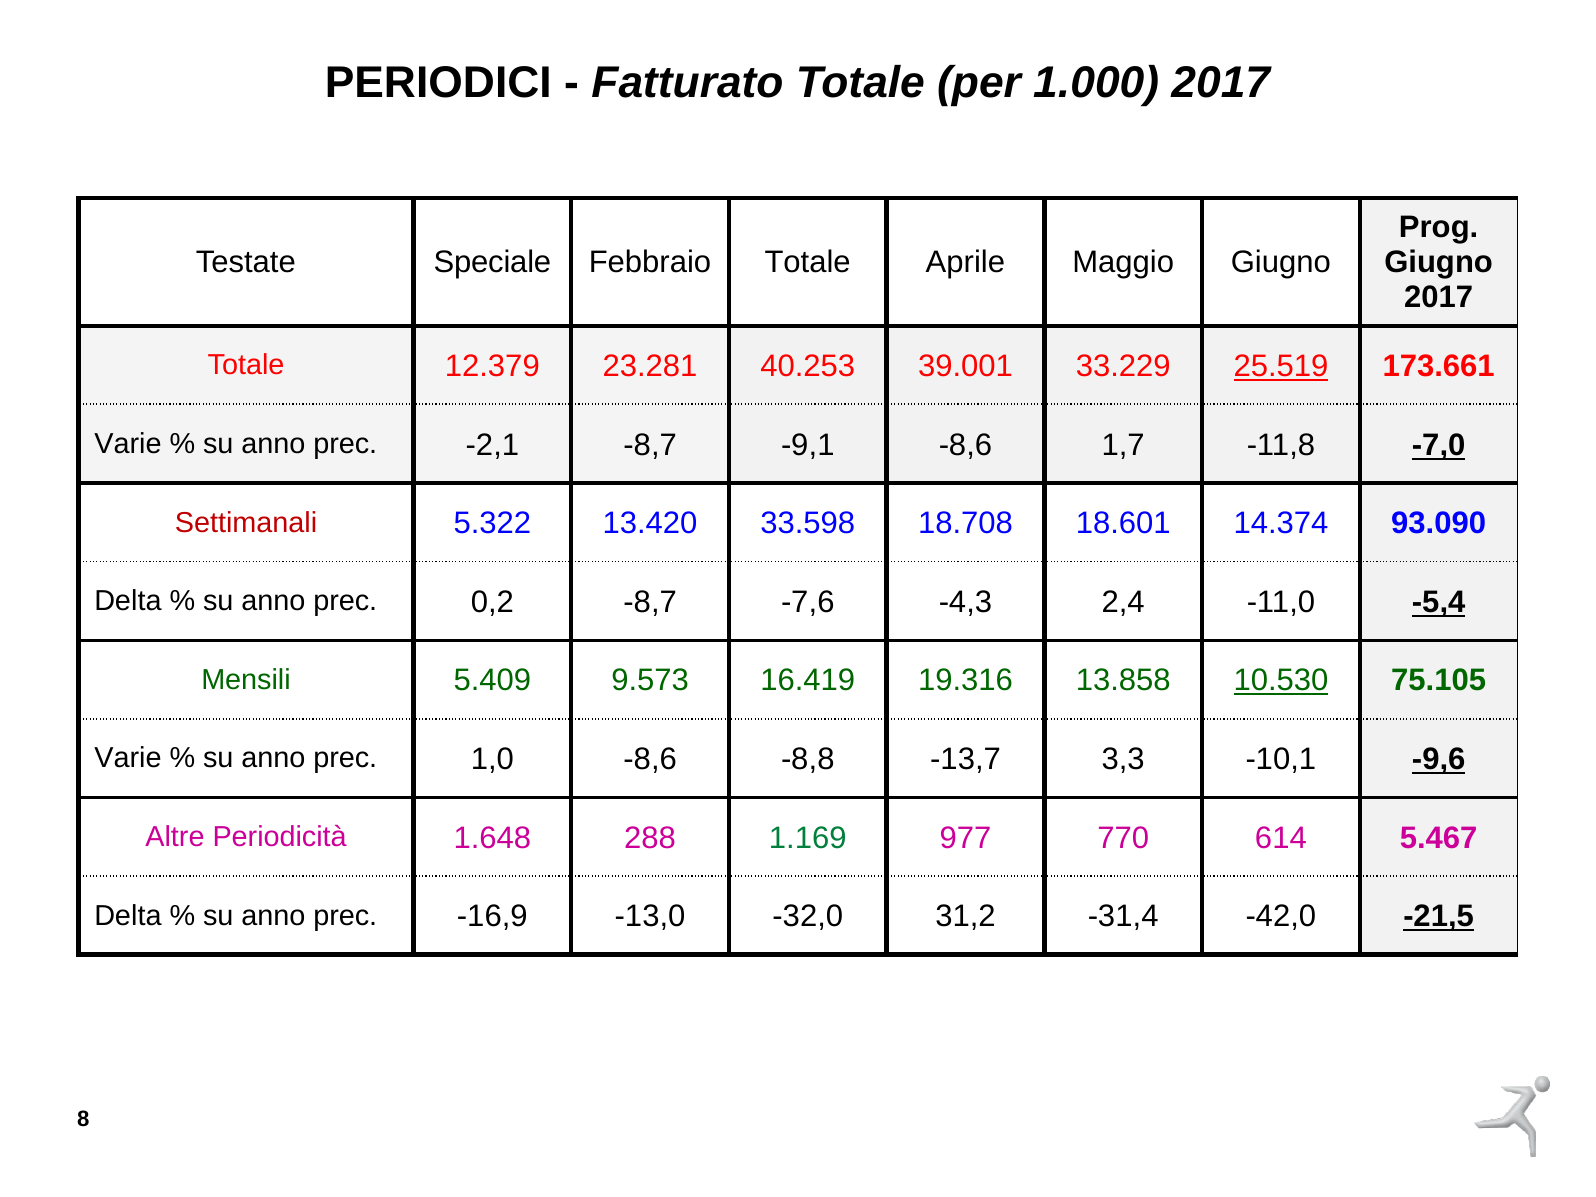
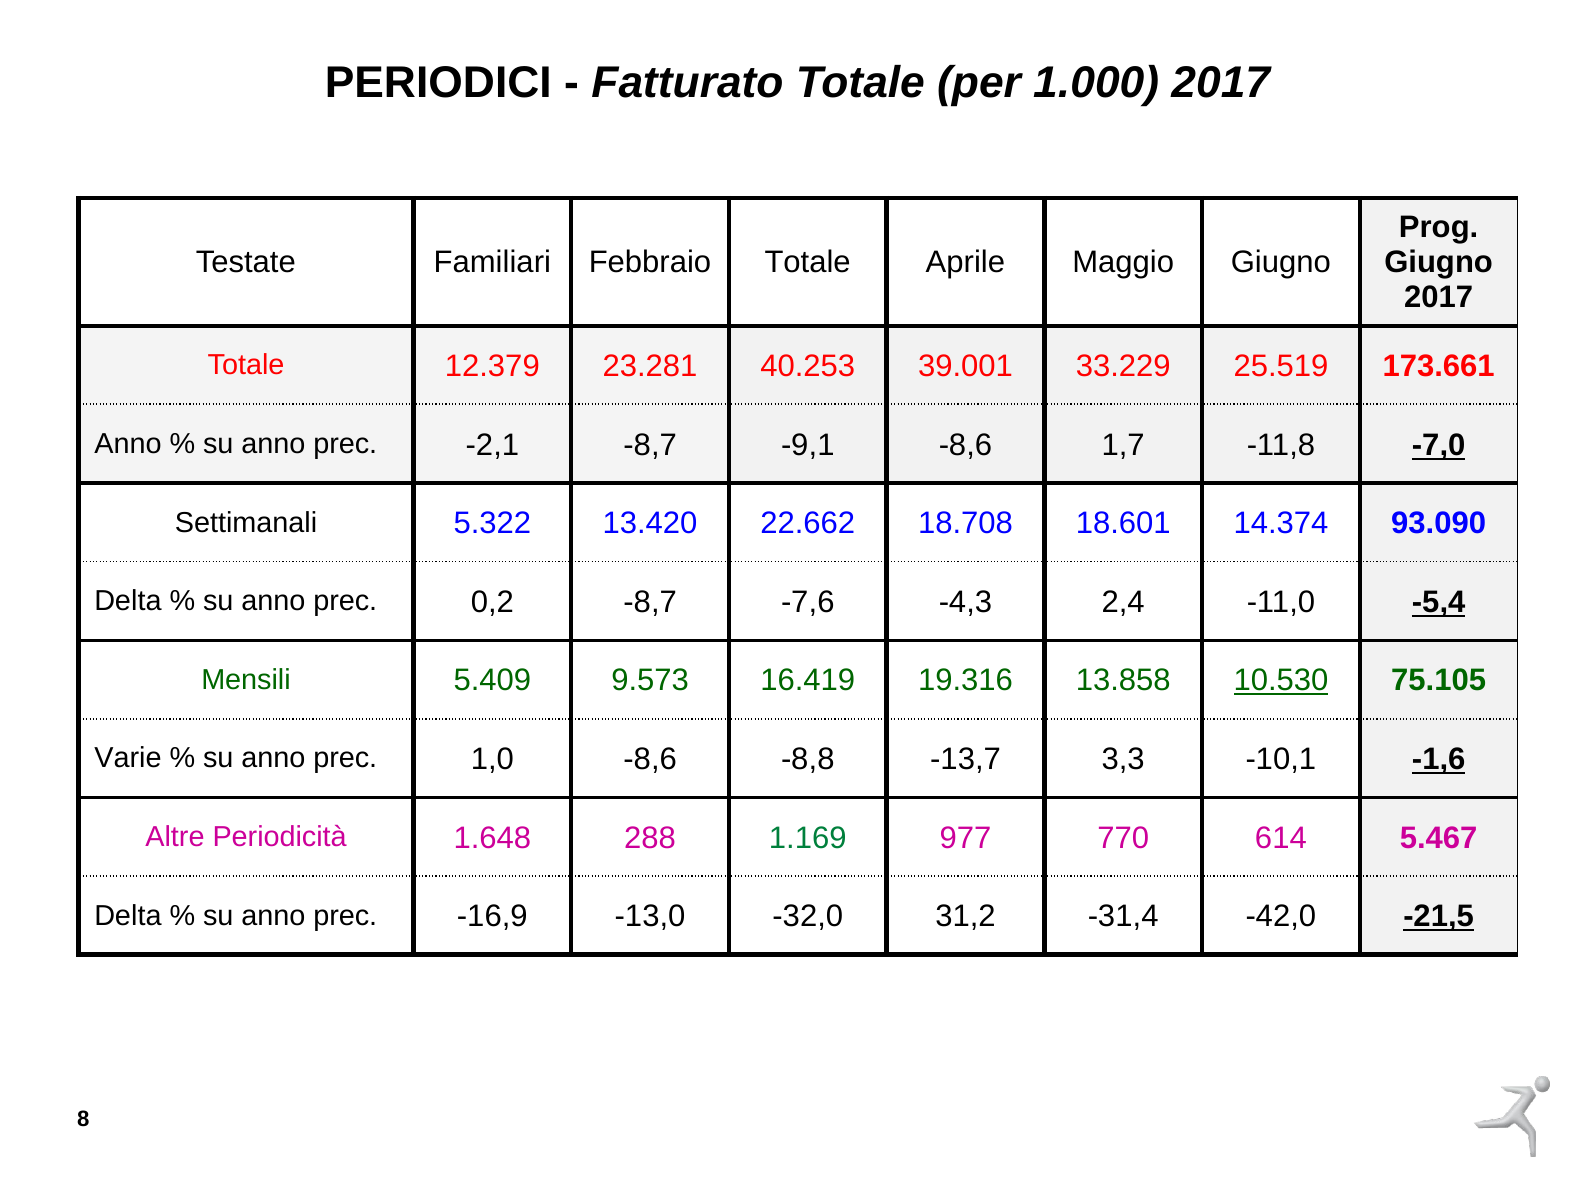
Speciale: Speciale -> Familiari
25.519 underline: present -> none
Varie at (128, 444): Varie -> Anno
Settimanali colour: red -> black
33.598: 33.598 -> 22.662
-9,6: -9,6 -> -1,6
